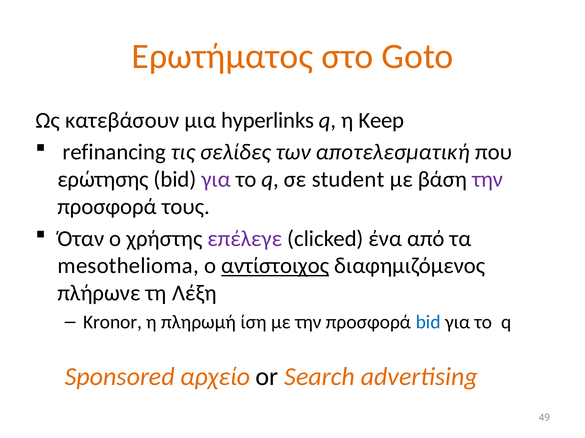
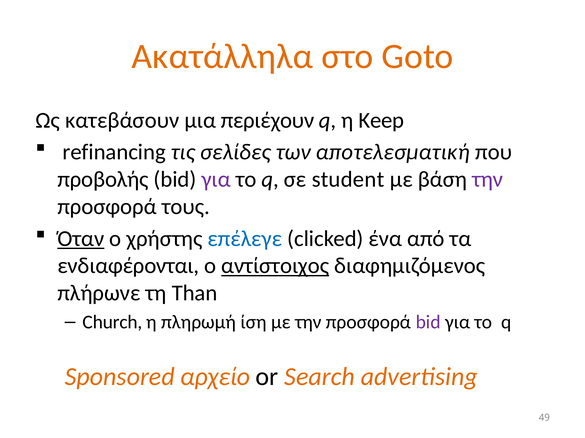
Ερωτήματος: Ερωτήματος -> Ακατάλληλα
hyperlinks: hyperlinks -> περιέχουν
ερώτησης: ερώτησης -> προβολής
Όταν underline: none -> present
επέλεγε colour: purple -> blue
mesothelioma: mesothelioma -> ενδιαφέρονται
Λέξη: Λέξη -> Than
Kronor: Kronor -> Church
bid at (428, 323) colour: blue -> purple
